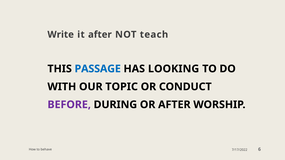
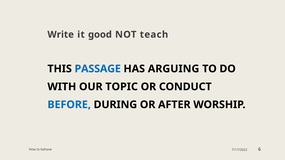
it after: after -> good
LOOKING: LOOKING -> ARGUING
BEFORE colour: purple -> blue
